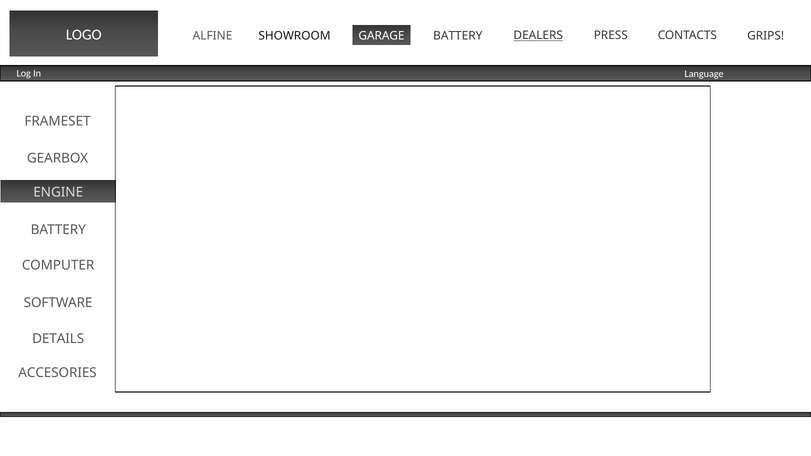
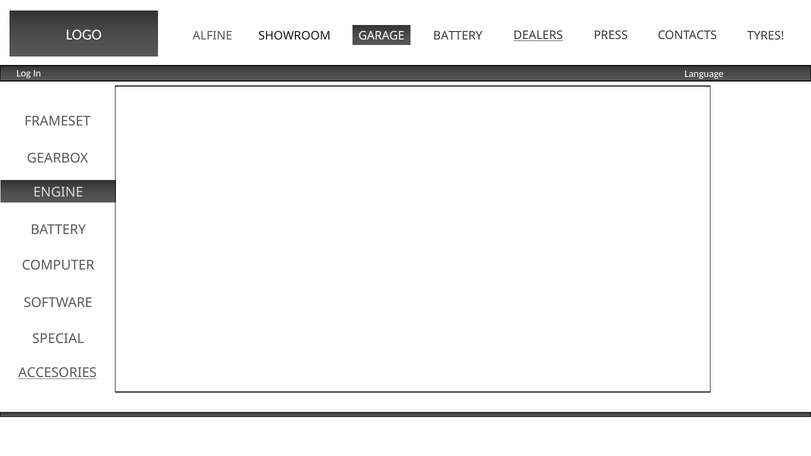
GRIPS: GRIPS -> TYRES
DETAILS: DETAILS -> SPECIAL
ACCESORIES underline: none -> present
